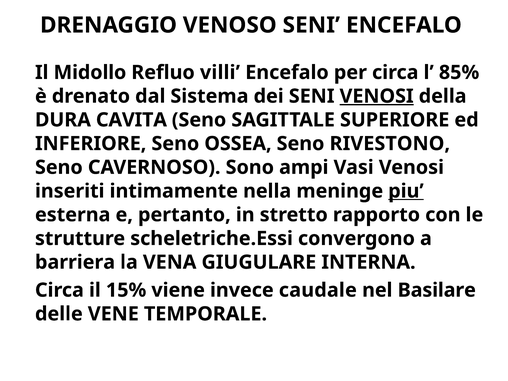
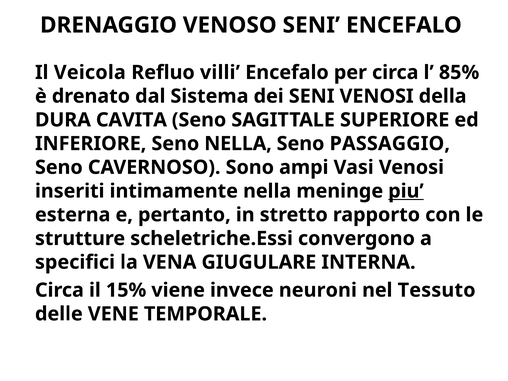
Midollo: Midollo -> Veicola
VENOSI at (377, 96) underline: present -> none
Seno OSSEA: OSSEA -> NELLA
RIVESTONO: RIVESTONO -> PASSAGGIO
barriera: barriera -> specifici
caudale: caudale -> neuroni
Basilare: Basilare -> Tessuto
